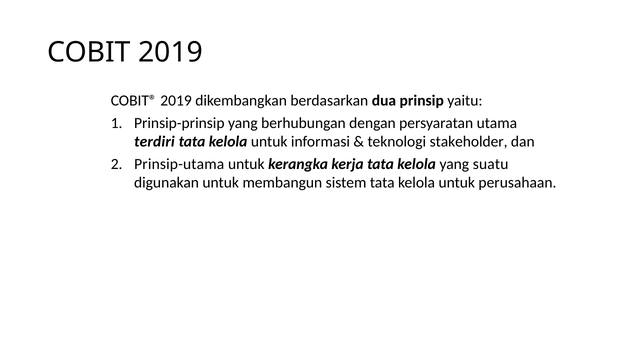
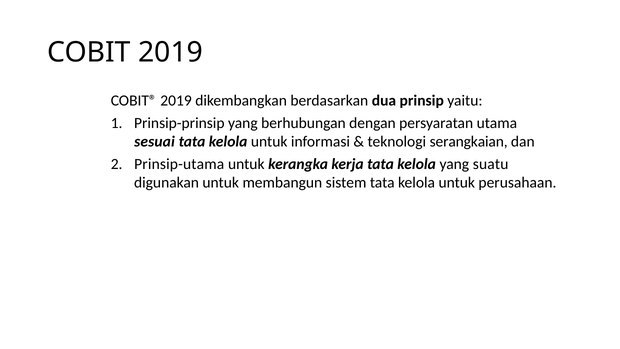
terdiri: terdiri -> sesuai
stakeholder: stakeholder -> serangkaian
